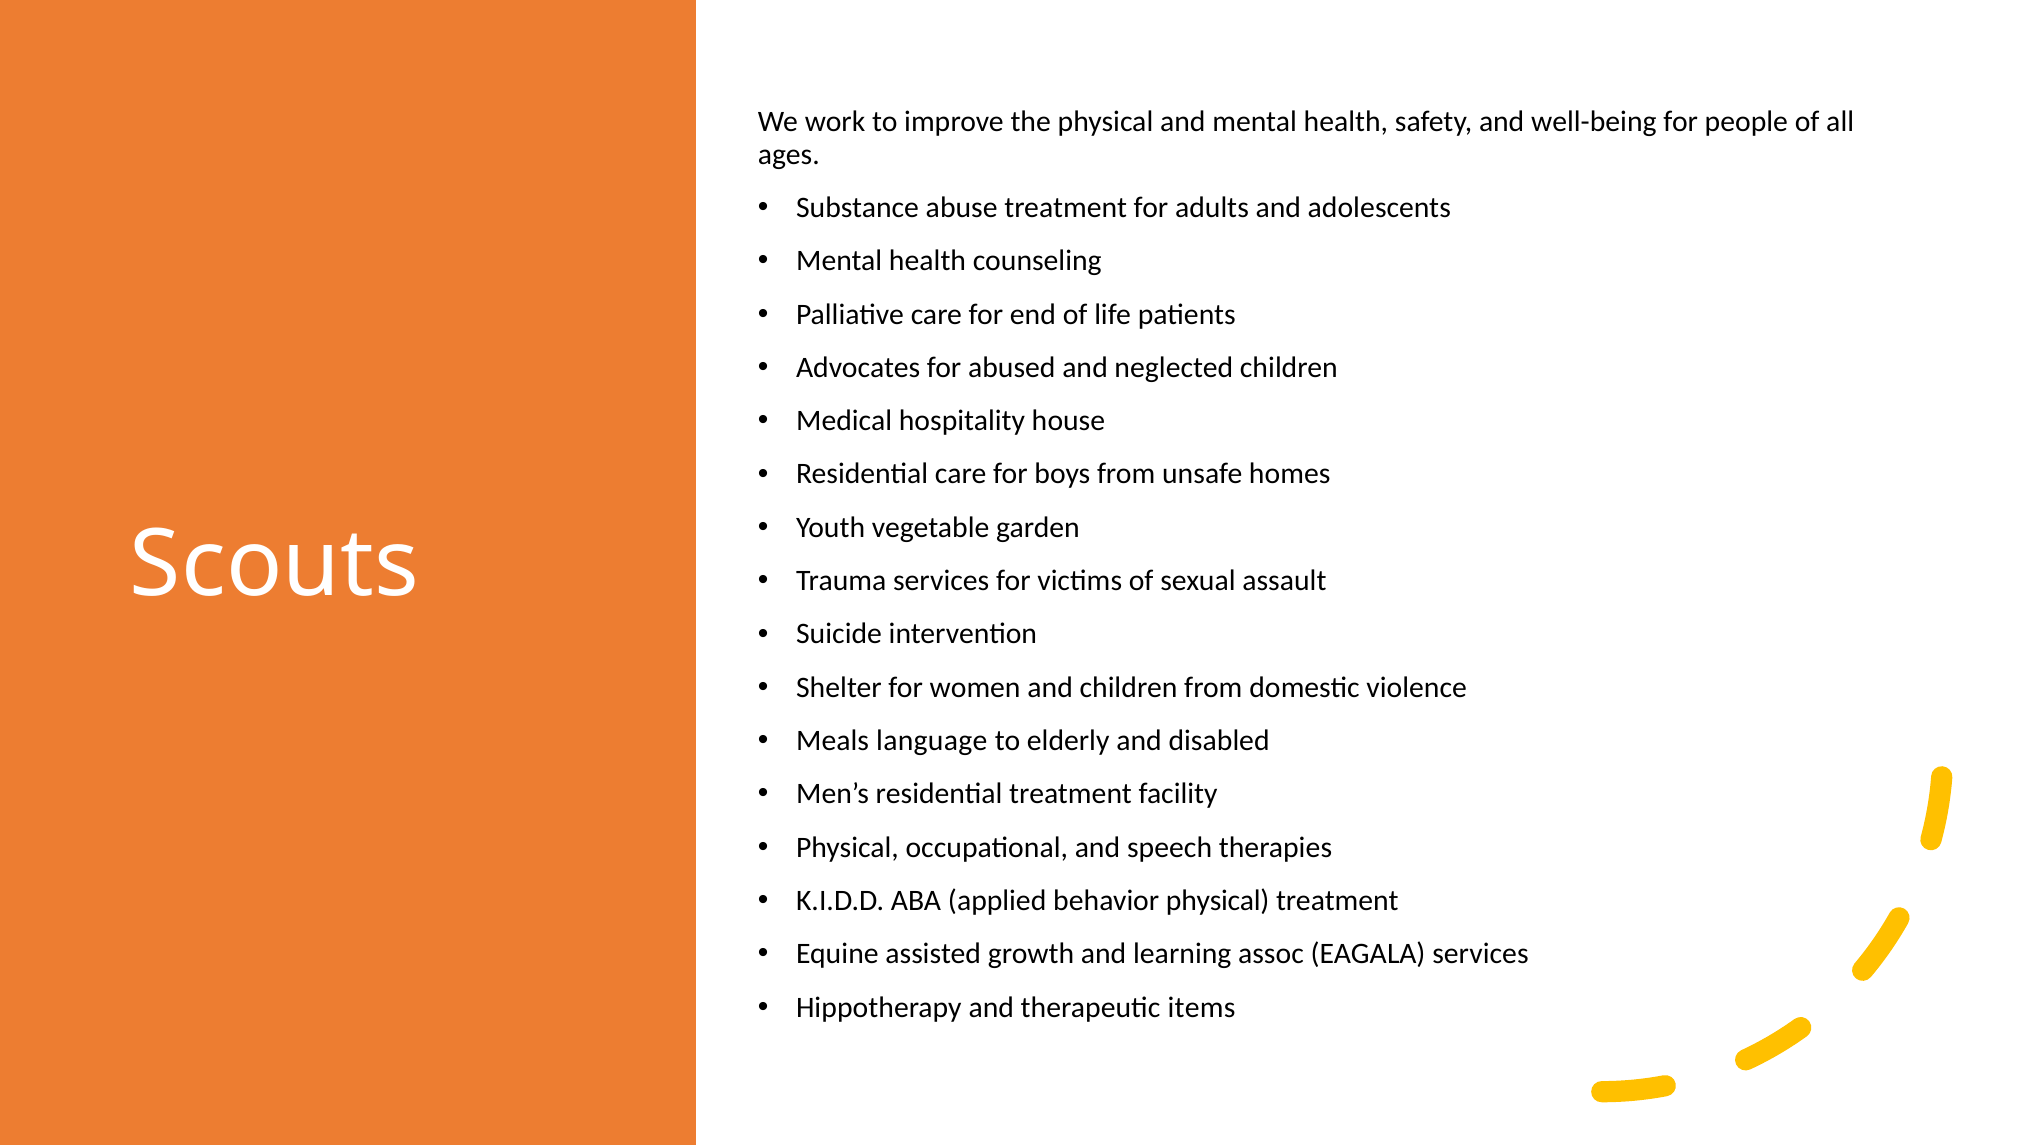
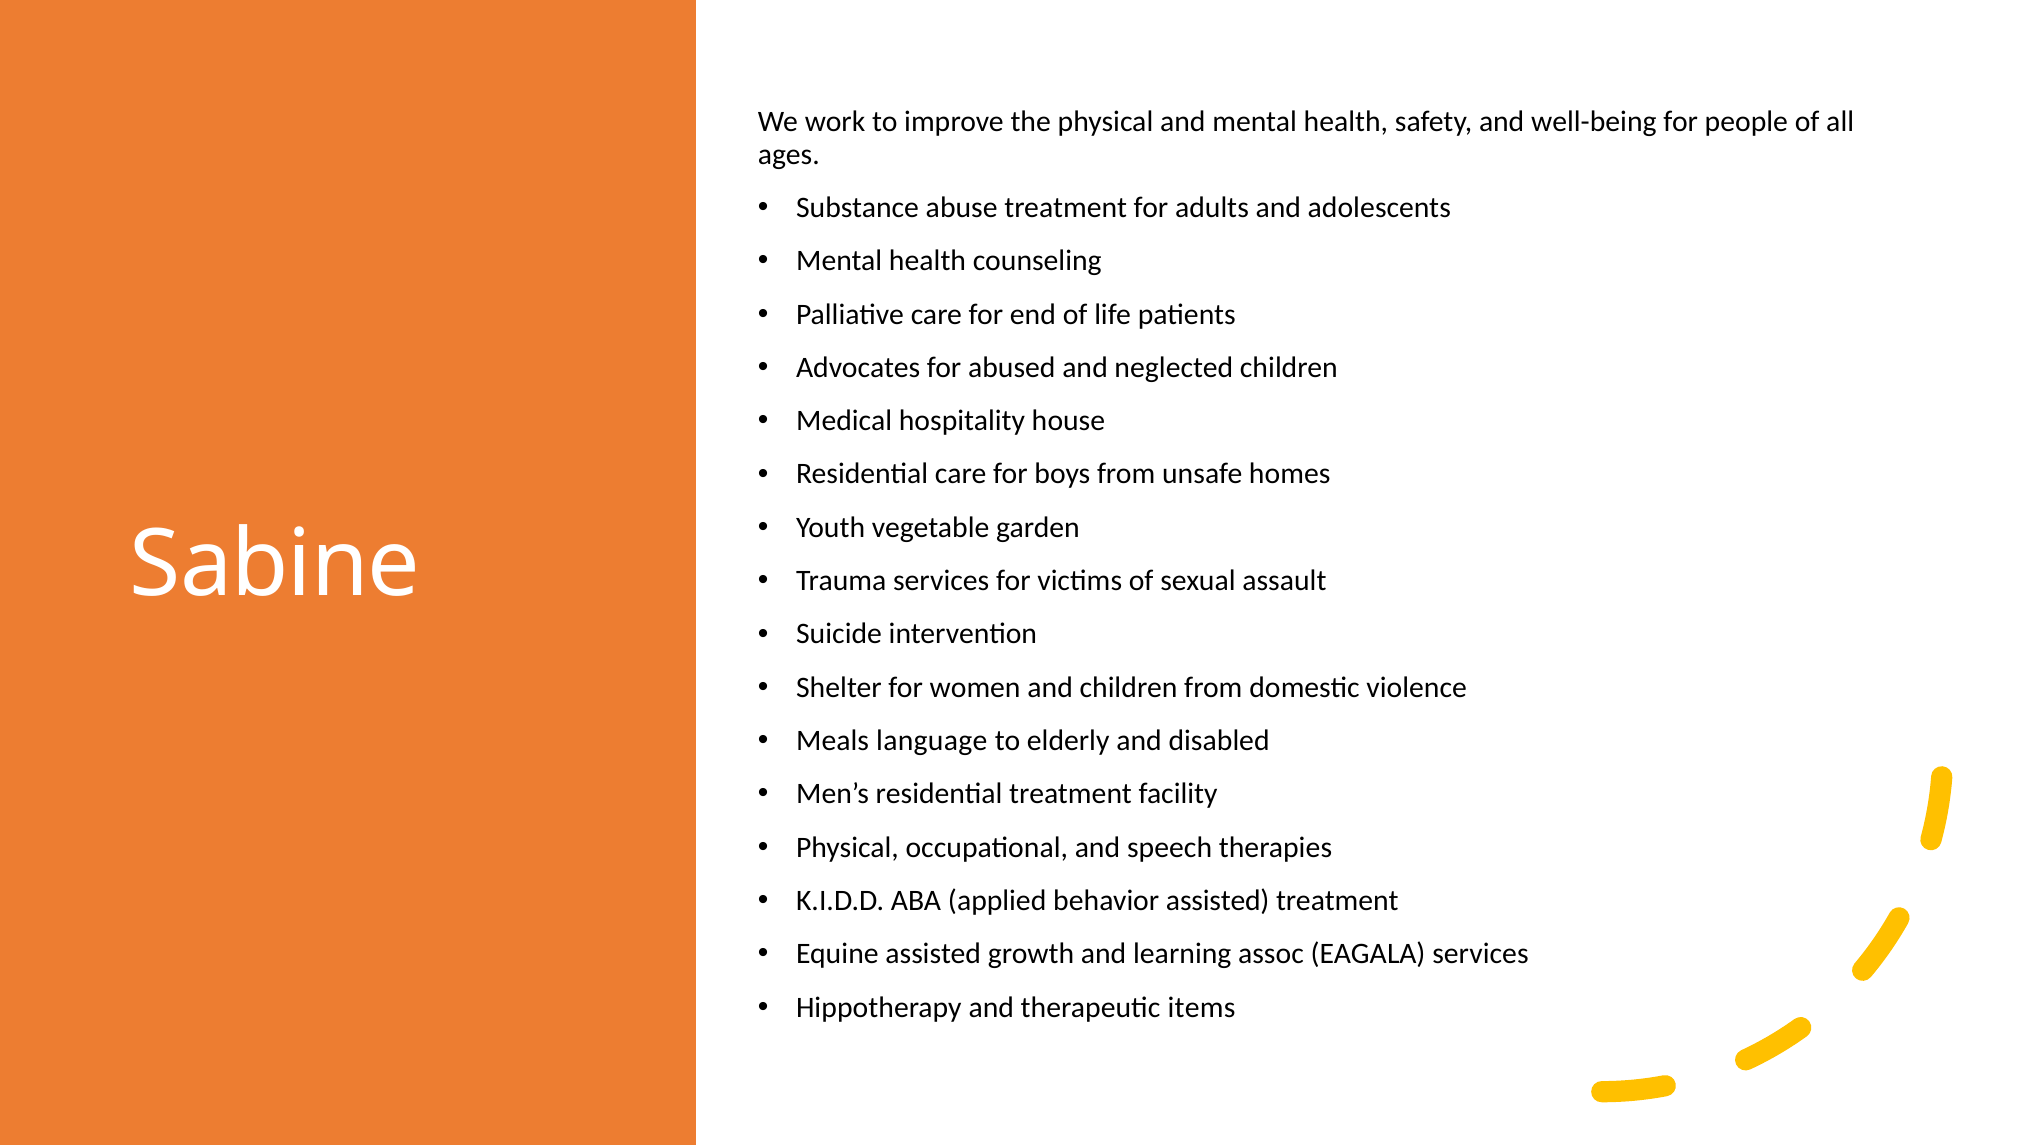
Scouts: Scouts -> Sabine
behavior physical: physical -> assisted
